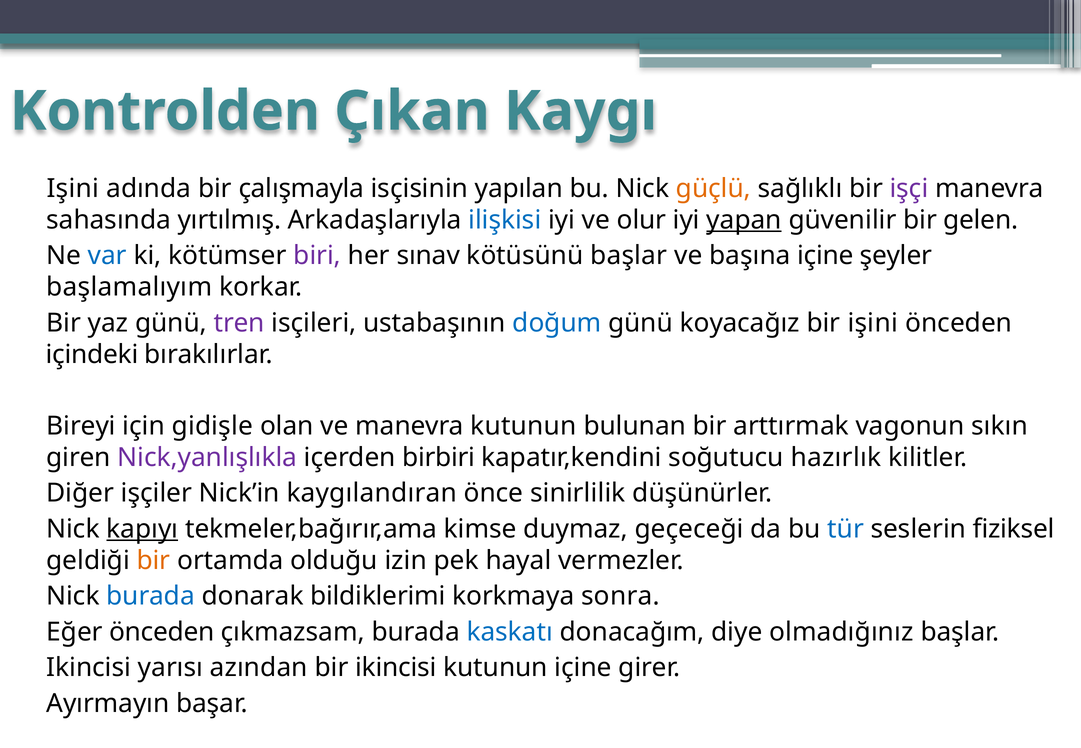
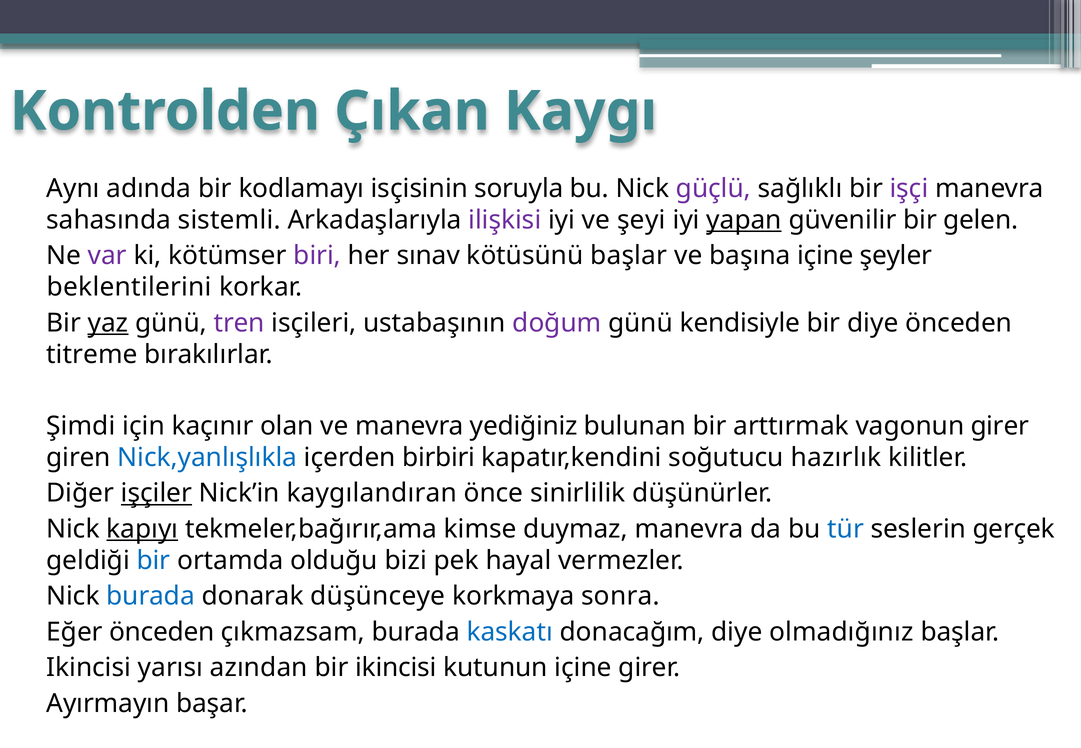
Işini at (73, 188): Işini -> Aynı
çalışmayla: çalışmayla -> kodlamayı
yapılan: yapılan -> soruyla
güçlü colour: orange -> purple
yırtılmış: yırtılmış -> sistemli
ilişkisi colour: blue -> purple
olur: olur -> şeyi
var colour: blue -> purple
başlamalıyım: başlamalıyım -> beklentilerini
yaz underline: none -> present
doğum colour: blue -> purple
koyacağız: koyacağız -> kendisiyle
bir işini: işini -> diye
içindeki: içindeki -> titreme
Bireyi: Bireyi -> Şimdi
gidişle: gidişle -> kaçınır
manevra kutunun: kutunun -> yediğiniz
vagonun sıkın: sıkın -> girer
Nick,yanlışlıkla colour: purple -> blue
işçiler underline: none -> present
duymaz geçeceği: geçeceği -> manevra
fiziksel: fiziksel -> gerçek
bir at (153, 561) colour: orange -> blue
izin: izin -> bizi
bildiklerimi: bildiklerimi -> düşünceye
